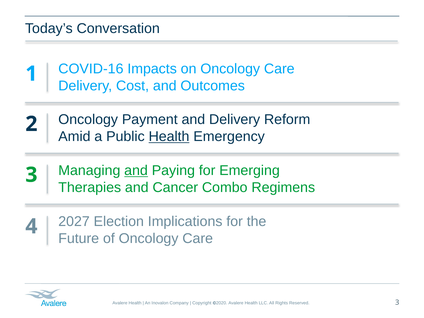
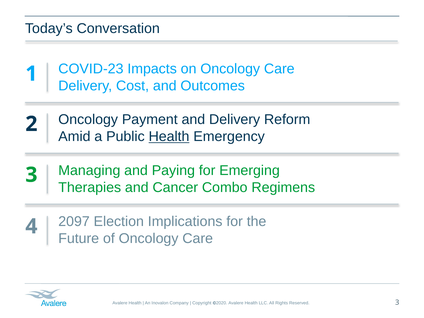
COVID-16: COVID-16 -> COVID-23
and at (136, 171) underline: present -> none
2027: 2027 -> 2097
